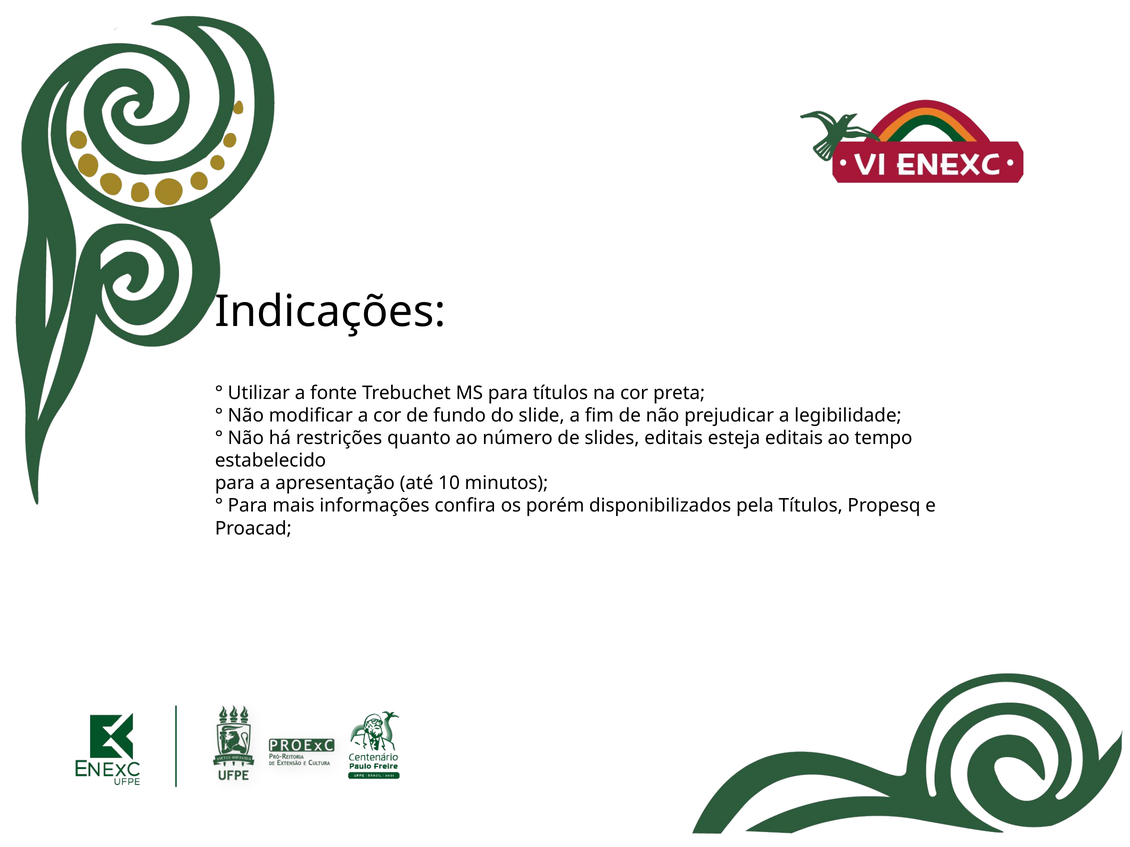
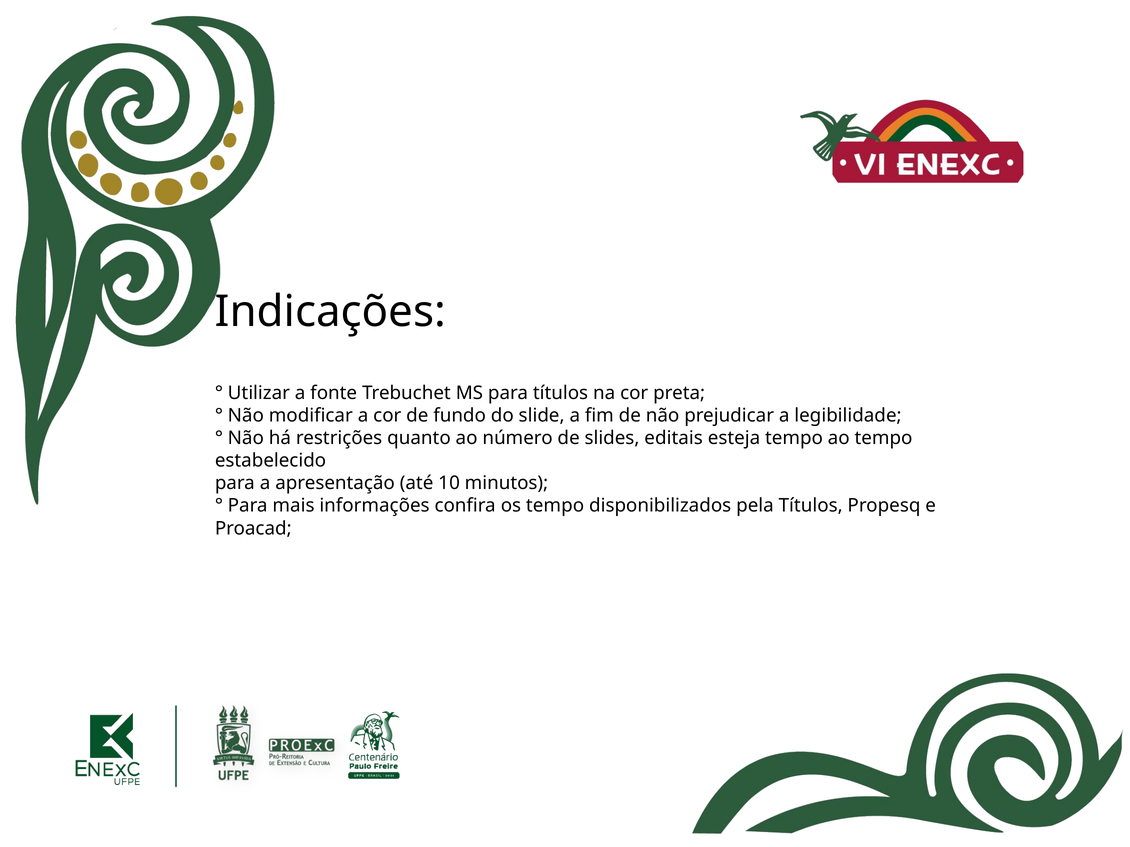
esteja editais: editais -> tempo
os porém: porém -> tempo
